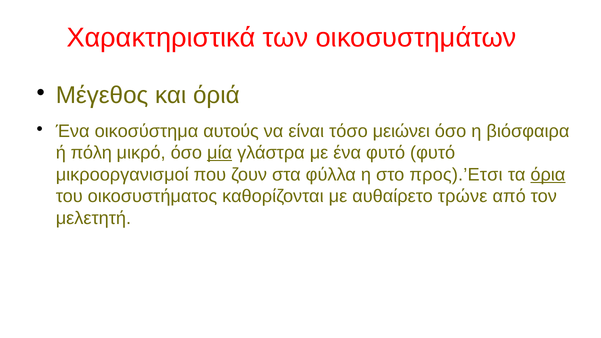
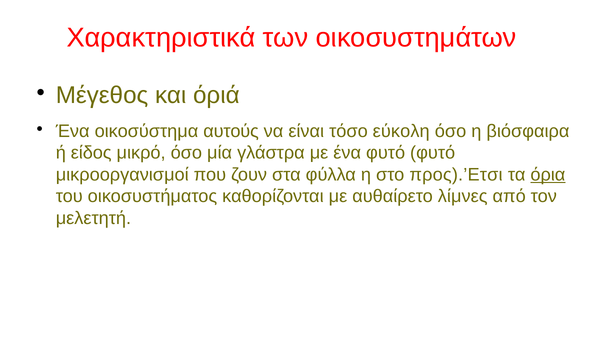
μειώνει: μειώνει -> εύκολη
πόλη: πόλη -> είδος
μία underline: present -> none
τρώνε: τρώνε -> λίμνες
